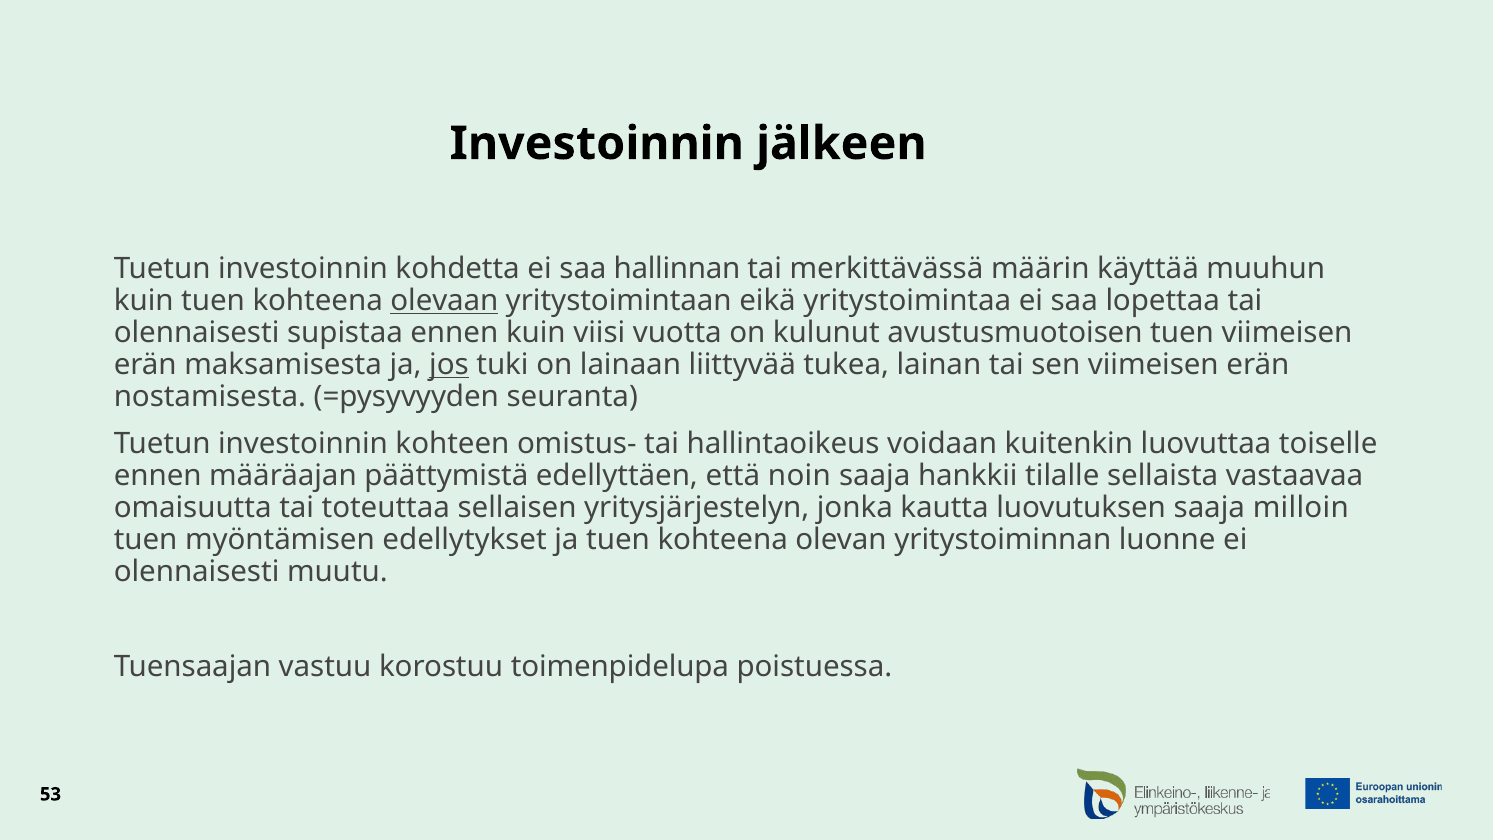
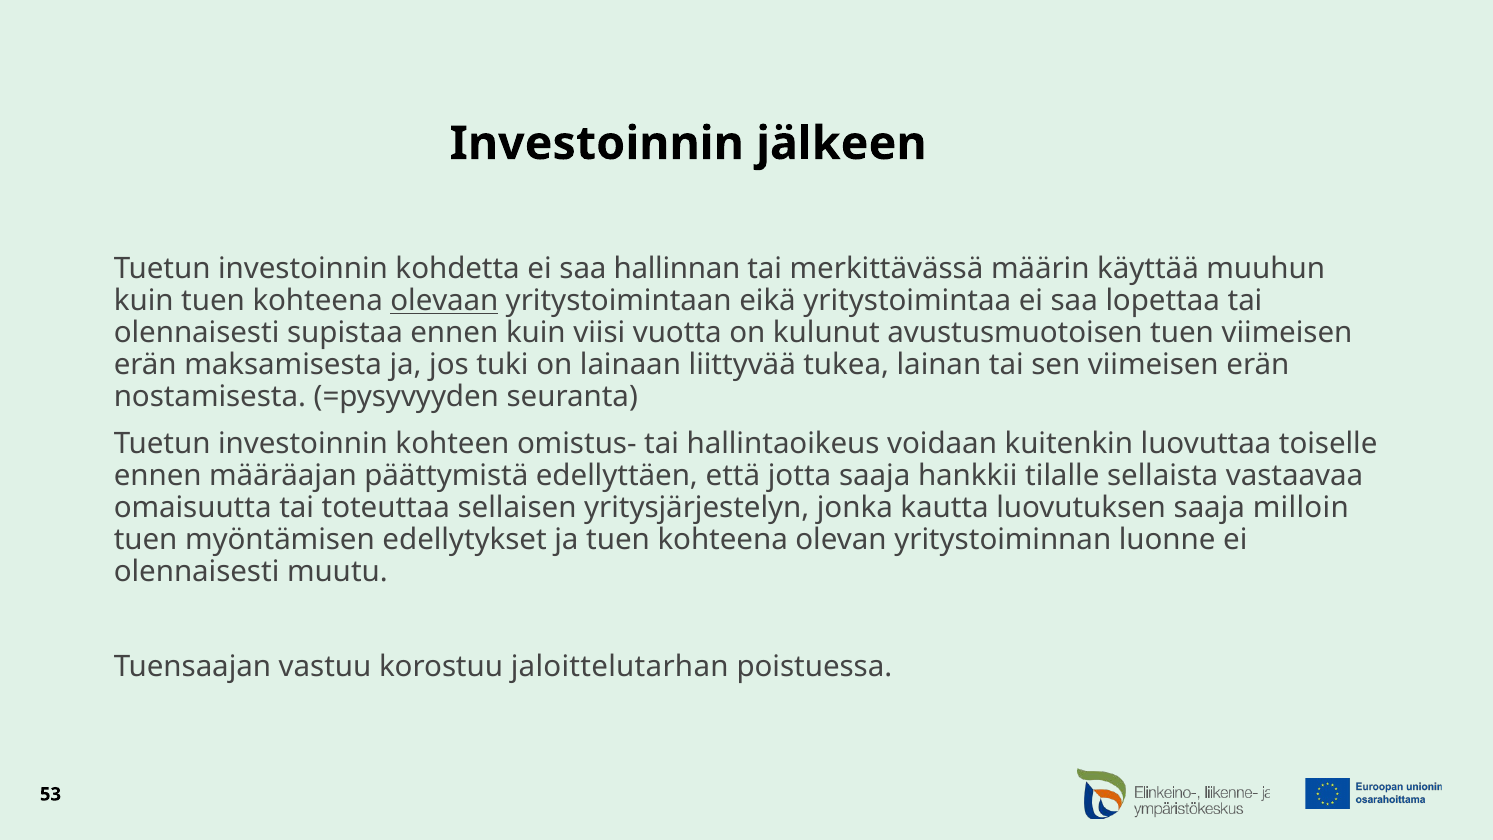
jos underline: present -> none
noin: noin -> jotta
toimenpidelupa: toimenpidelupa -> jaloittelutarhan
